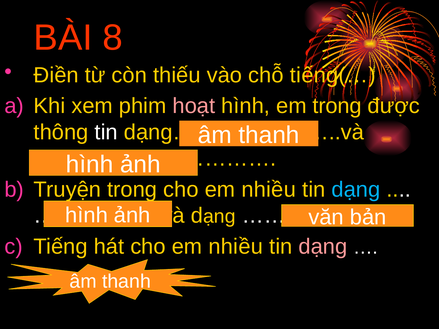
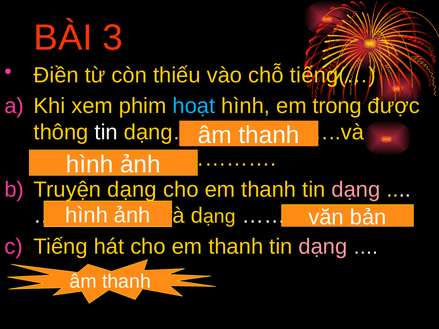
8: 8 -> 3
hoạt colour: pink -> light blue
Truyện trong: trong -> dạng
nhiều at (269, 190): nhiều -> thanh
dạng at (356, 190) colour: light blue -> pink
hát cho em nhiều: nhiều -> thanh
